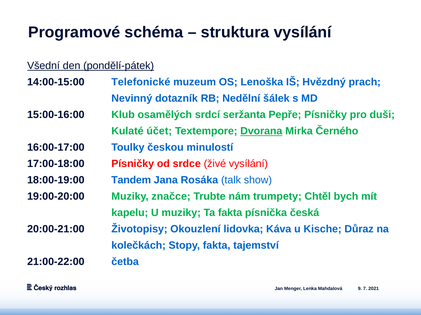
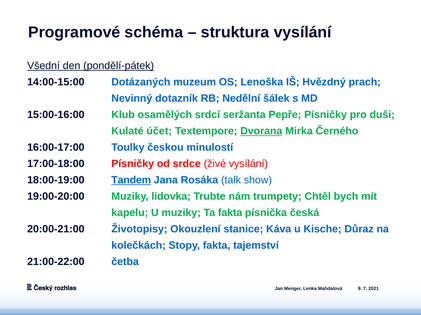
Telefonické: Telefonické -> Dotázaných
Tandem underline: none -> present
značce: značce -> lidovka
lidovka: lidovka -> stanice
